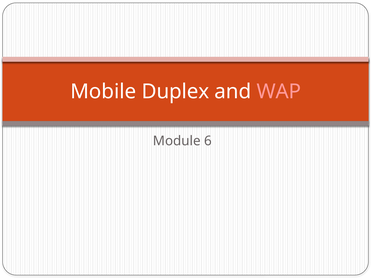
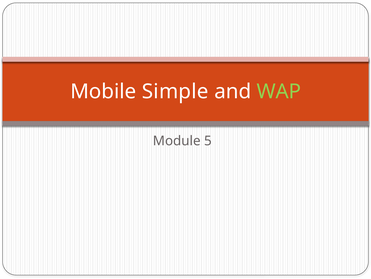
Duplex: Duplex -> Simple
WAP colour: pink -> light green
6: 6 -> 5
